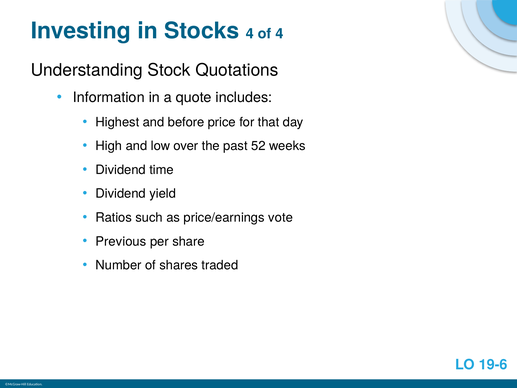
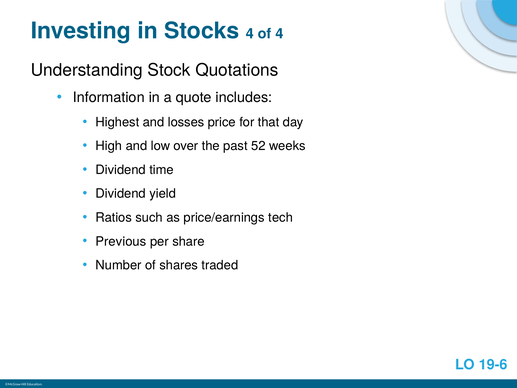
before: before -> losses
vote: vote -> tech
